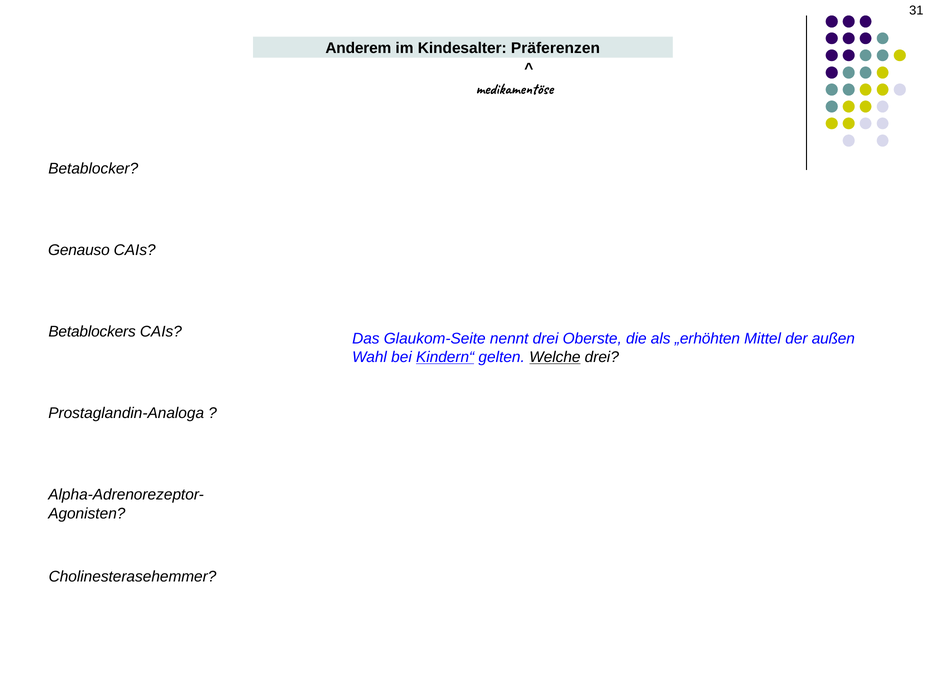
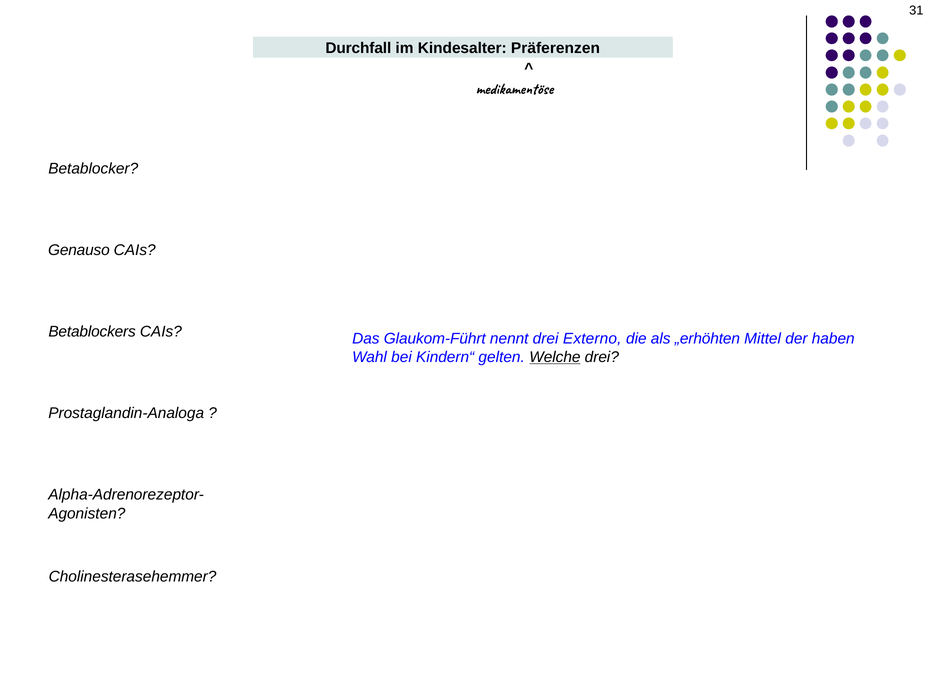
Anderem: Anderem -> Durchfall
Glaukom-Seite: Glaukom-Seite -> Glaukom-Führt
Oberste: Oberste -> Externo
außen: außen -> haben
Kindern“ underline: present -> none
